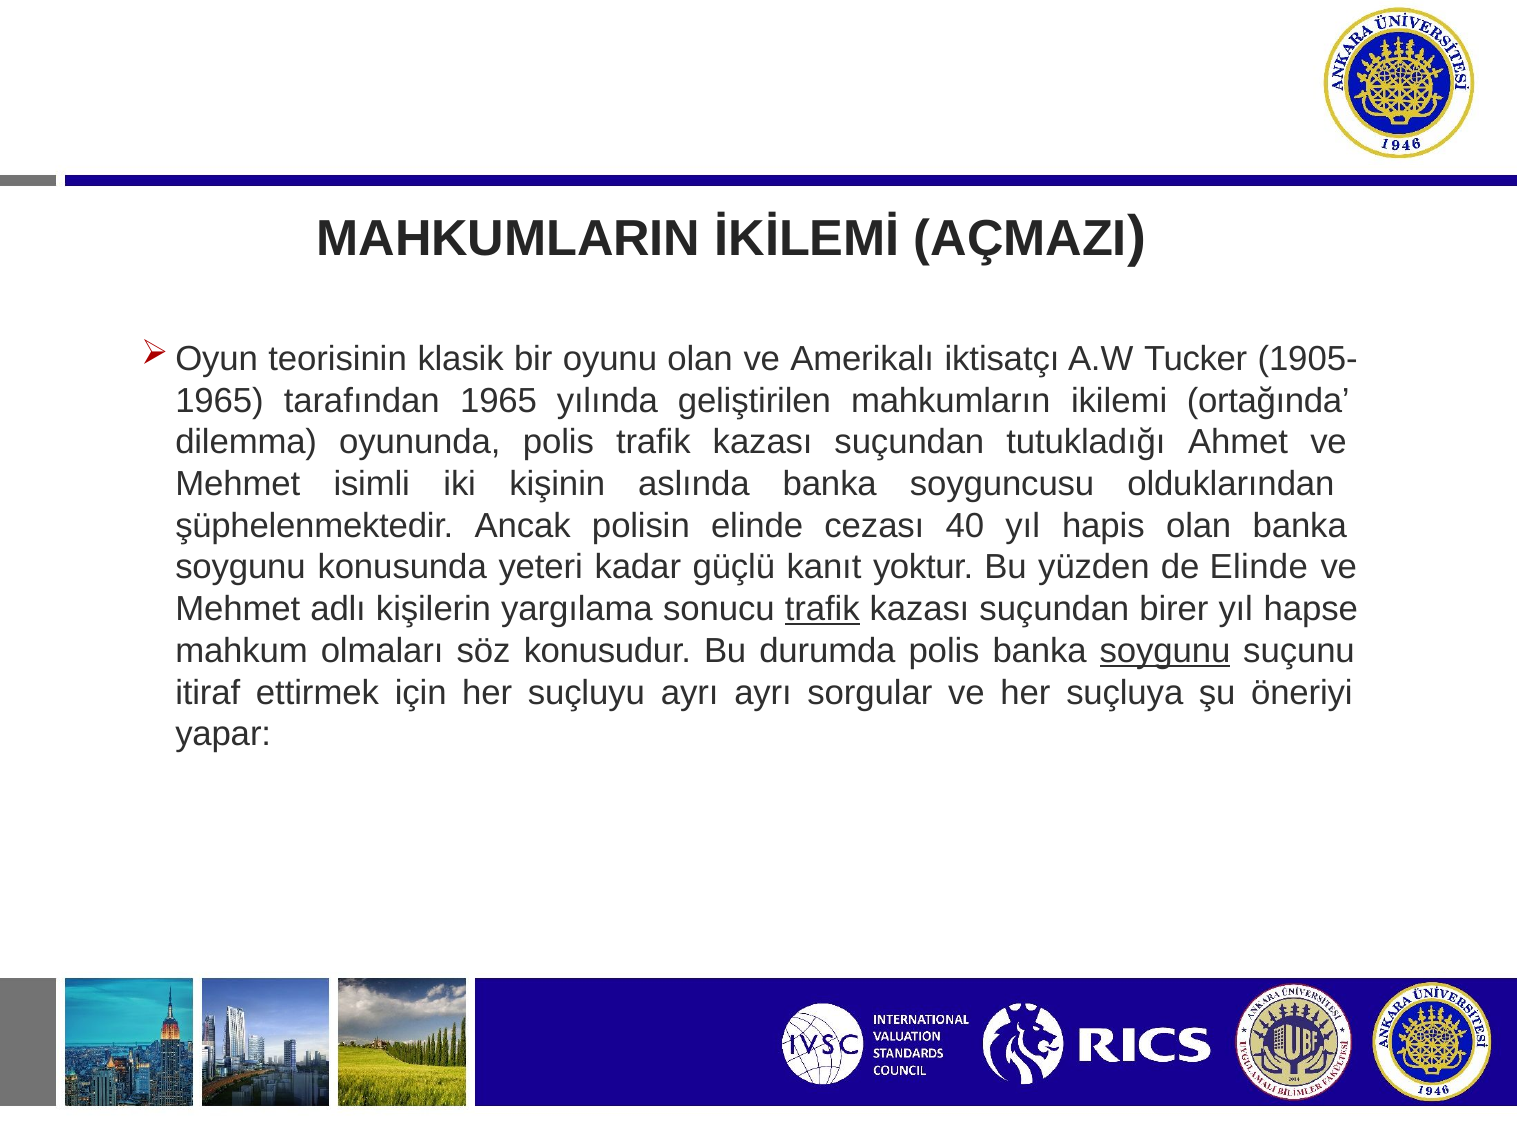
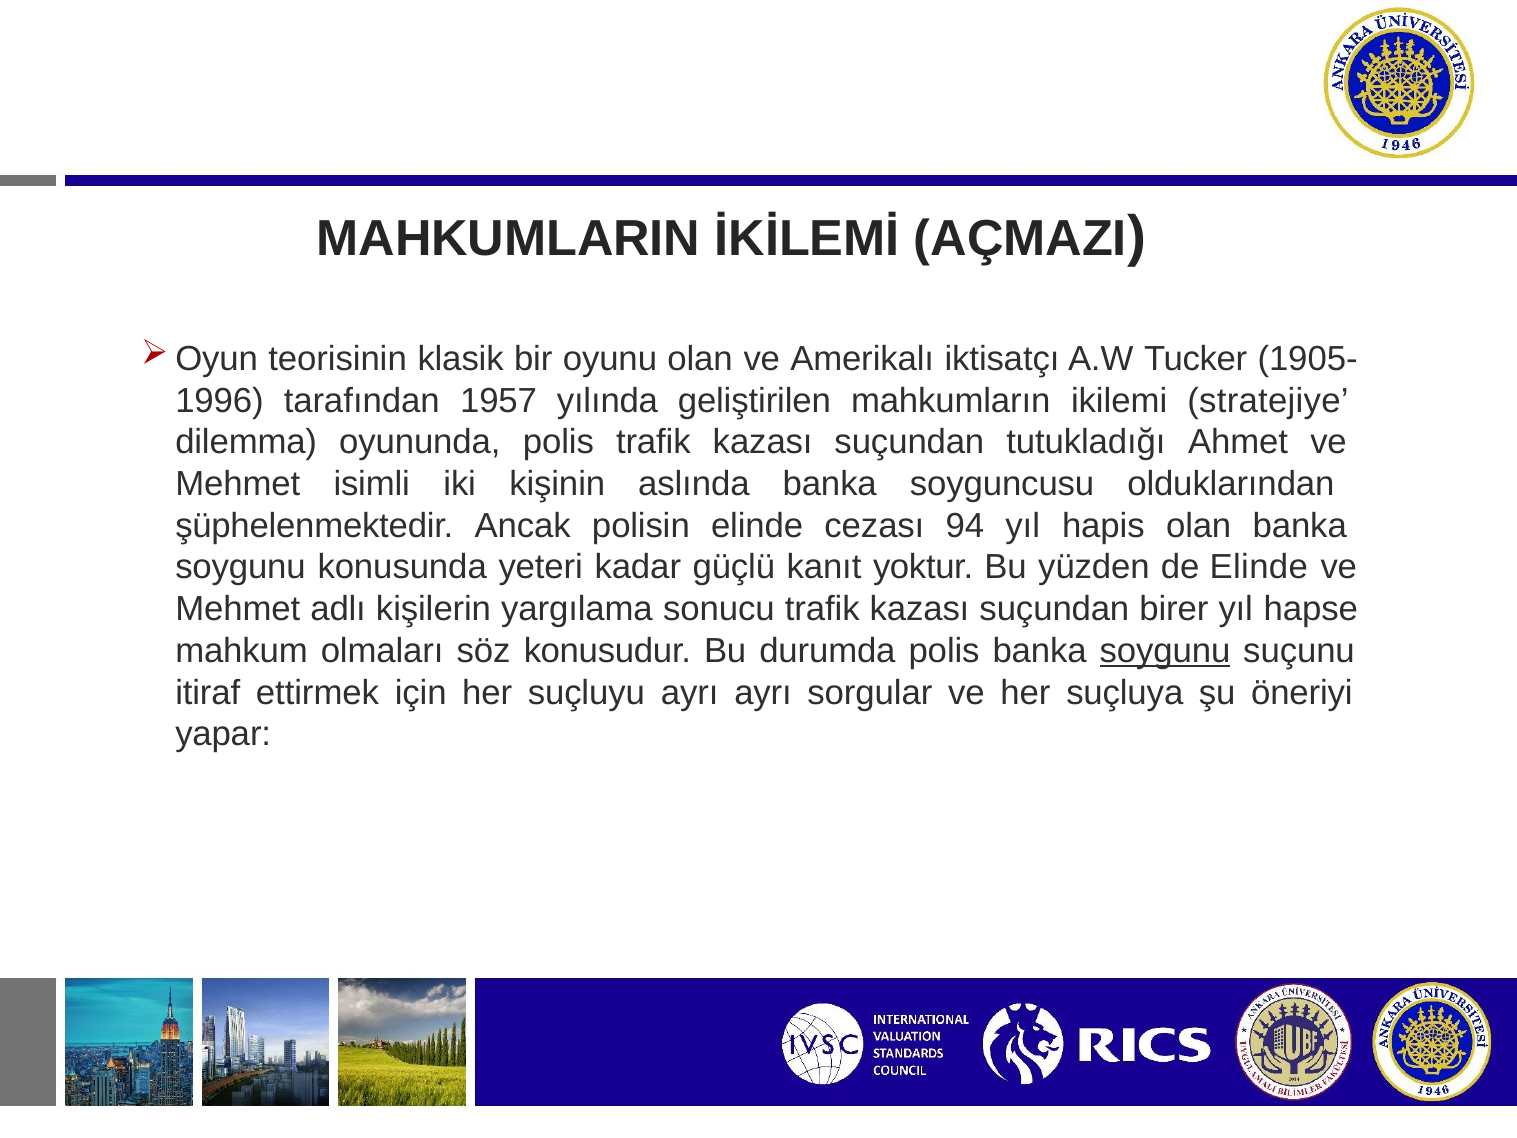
1965 at (219, 401): 1965 -> 1996
tarafından 1965: 1965 -> 1957
ortağında: ortağında -> stratejiye
40: 40 -> 94
trafik at (822, 609) underline: present -> none
